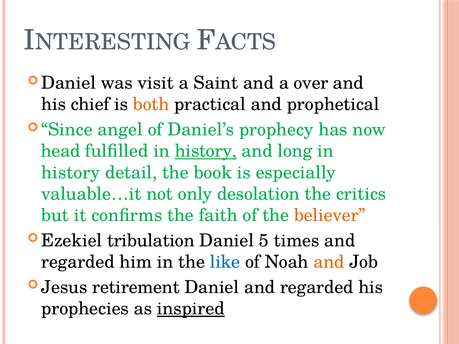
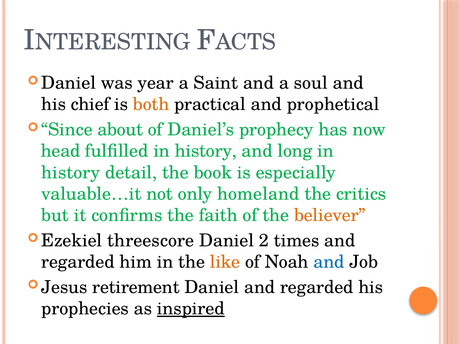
visit: visit -> year
over: over -> soul
angel: angel -> about
history at (206, 151) underline: present -> none
desolation: desolation -> homeland
tribulation: tribulation -> threescore
5: 5 -> 2
like colour: blue -> orange
and at (329, 262) colour: orange -> blue
